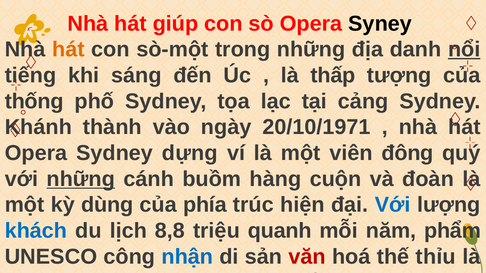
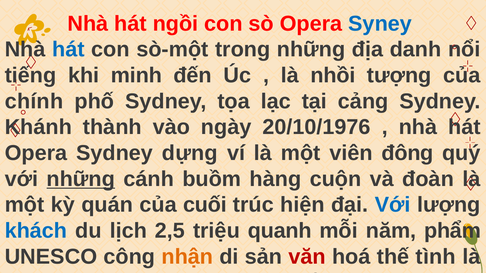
giúp: giúp -> ngồi
Syney colour: black -> blue
hát at (68, 50) colour: orange -> blue
nổi underline: present -> none
sáng: sáng -> minh
thấp: thấp -> nhồi
thống: thống -> chính
20/10/1971: 20/10/1971 -> 20/10/1976
dùng: dùng -> quán
phía: phía -> cuối
8,8: 8,8 -> 2,5
nhận colour: blue -> orange
thỉu: thỉu -> tình
